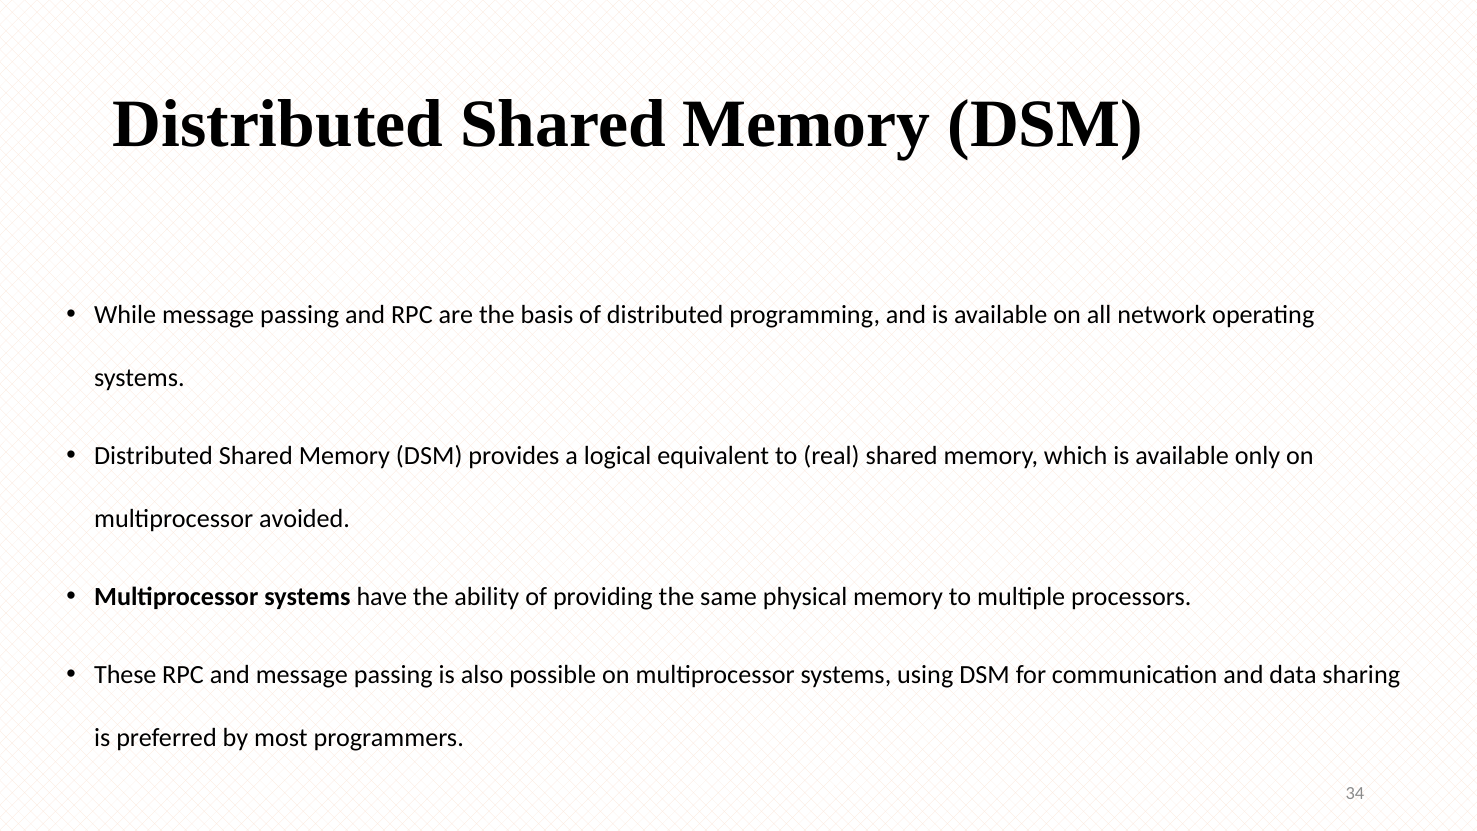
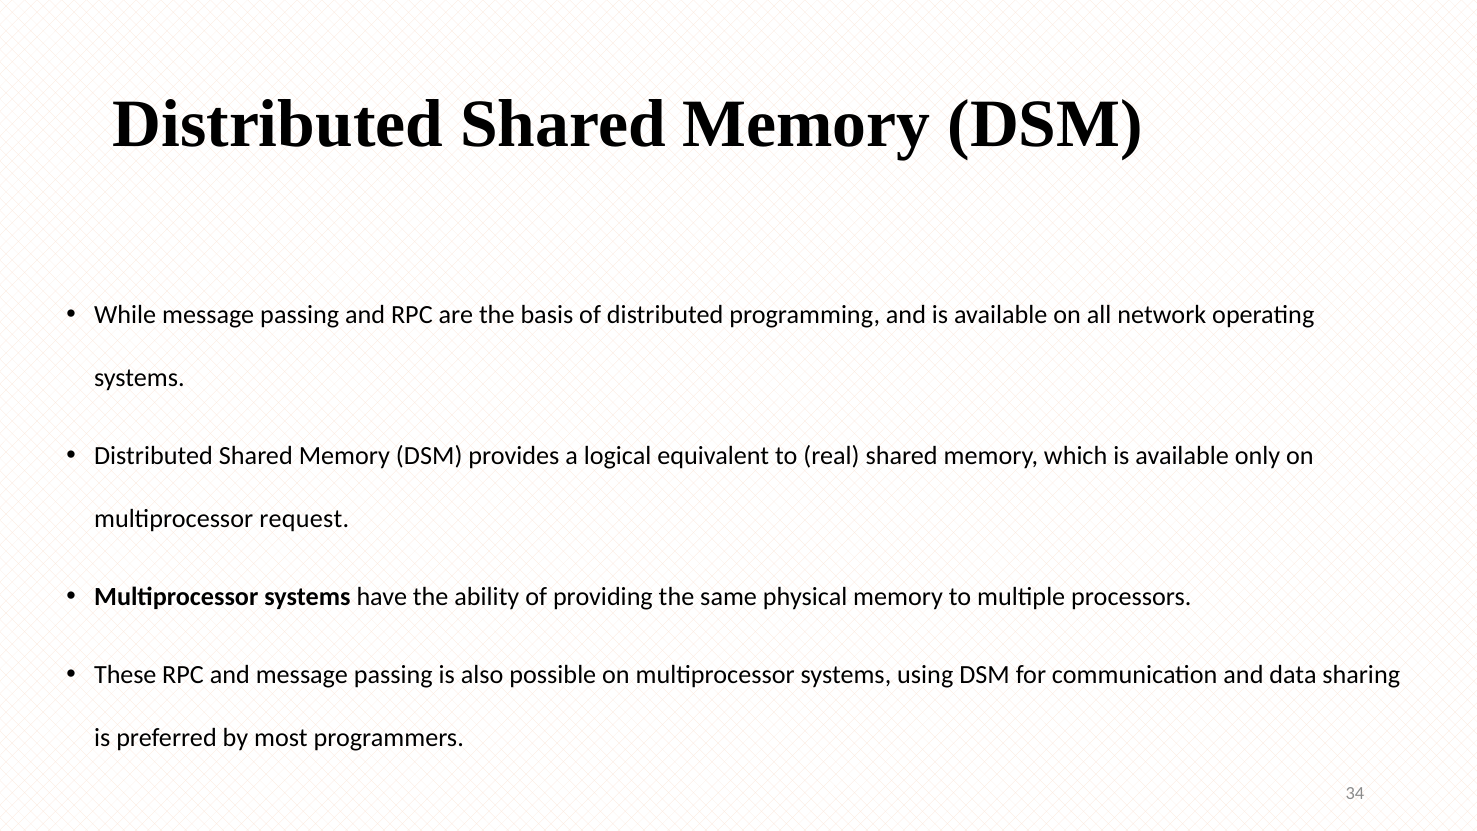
avoided: avoided -> request
